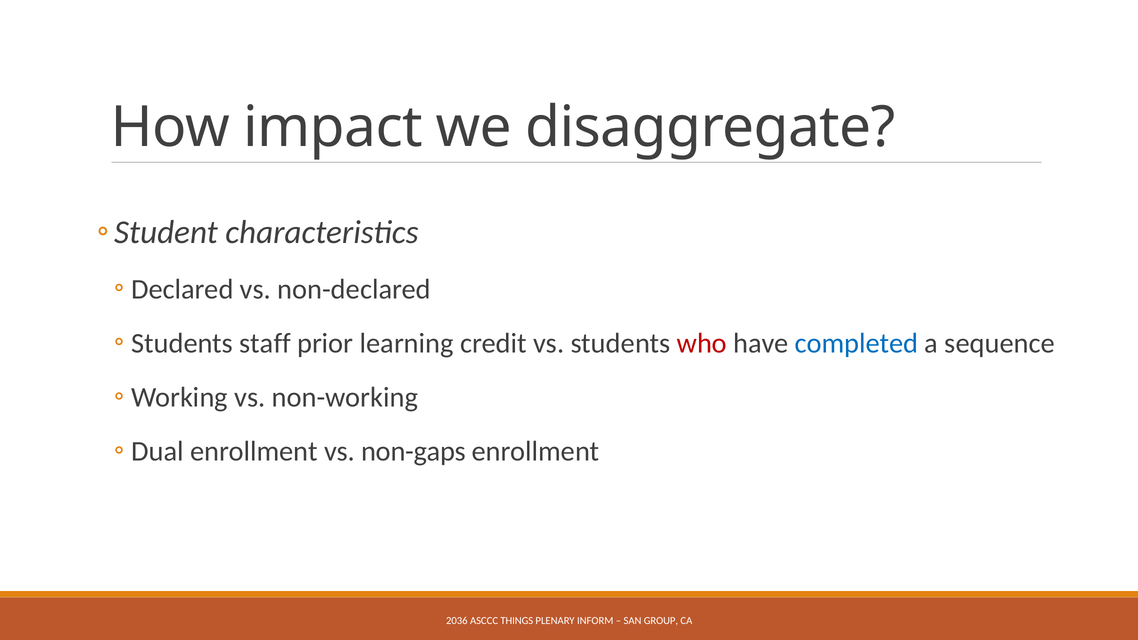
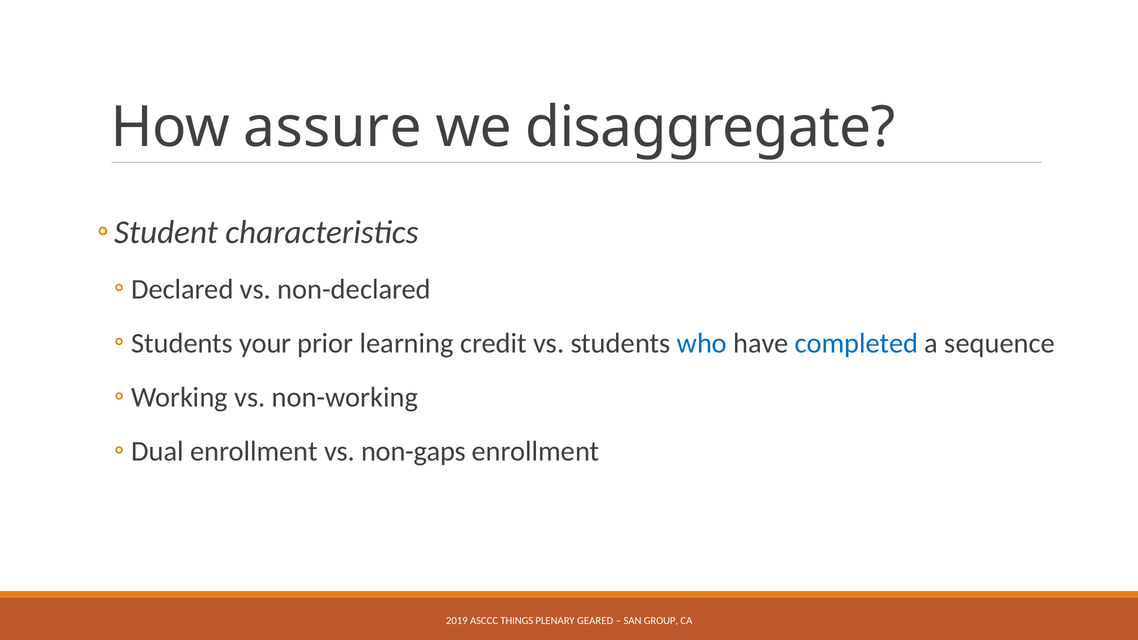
impact: impact -> assure
staff: staff -> your
who colour: red -> blue
2036: 2036 -> 2019
INFORM: INFORM -> GEARED
